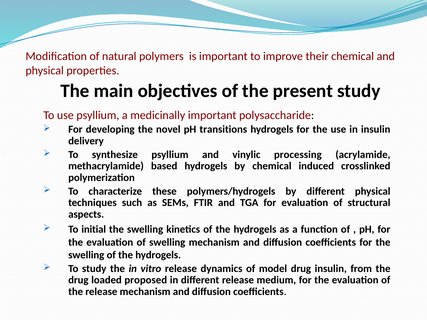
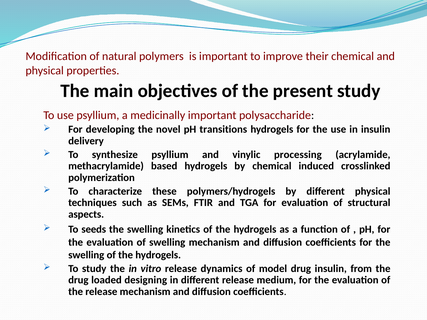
initial: initial -> seeds
proposed: proposed -> designing
